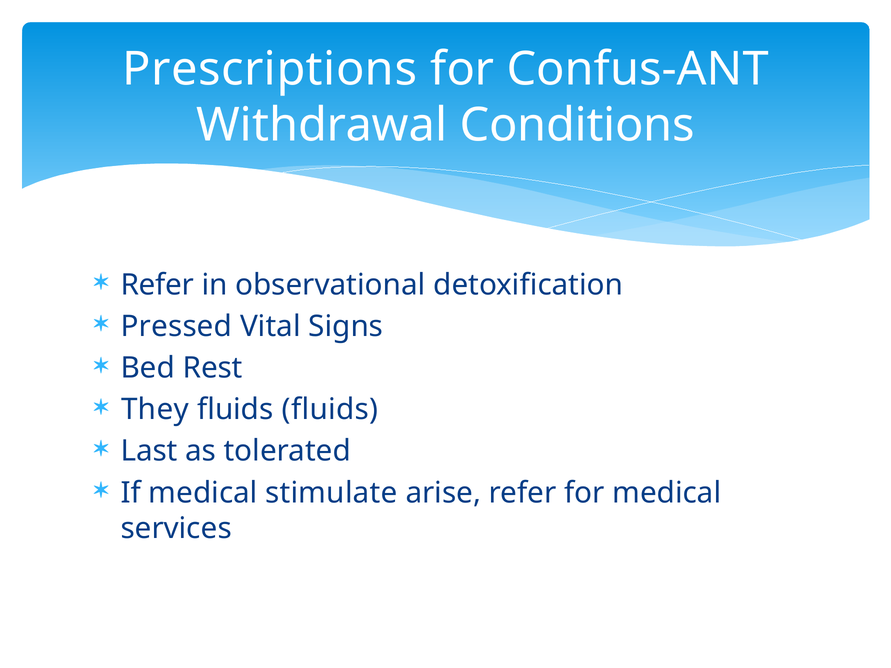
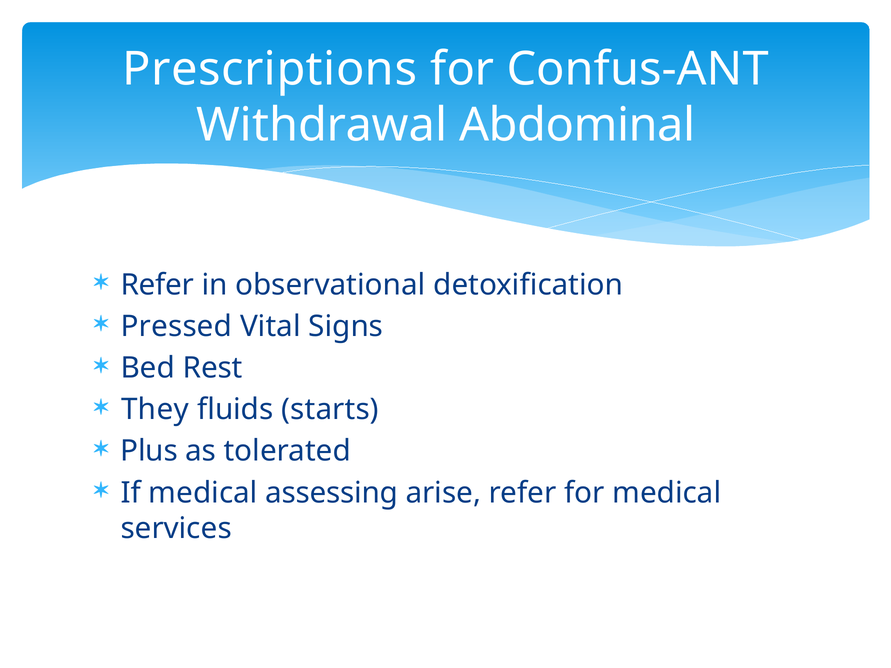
Conditions: Conditions -> Abdominal
fluids fluids: fluids -> starts
Last: Last -> Plus
stimulate: stimulate -> assessing
